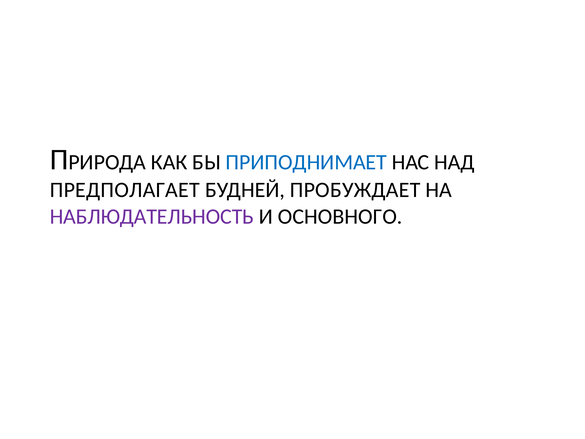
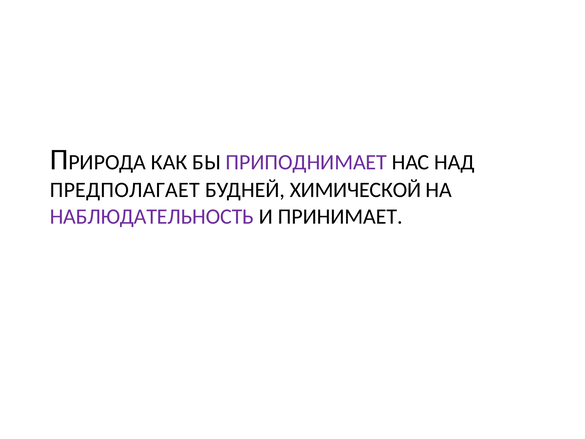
ПРИПОДНИМАЕТ colour: blue -> purple
ПРОБУЖДАЕТ: ПРОБУЖДАЕТ -> ХИМИЧЕСКОЙ
ОСНОВНОГО: ОСНОВНОГО -> ПРИНИМАЕТ
